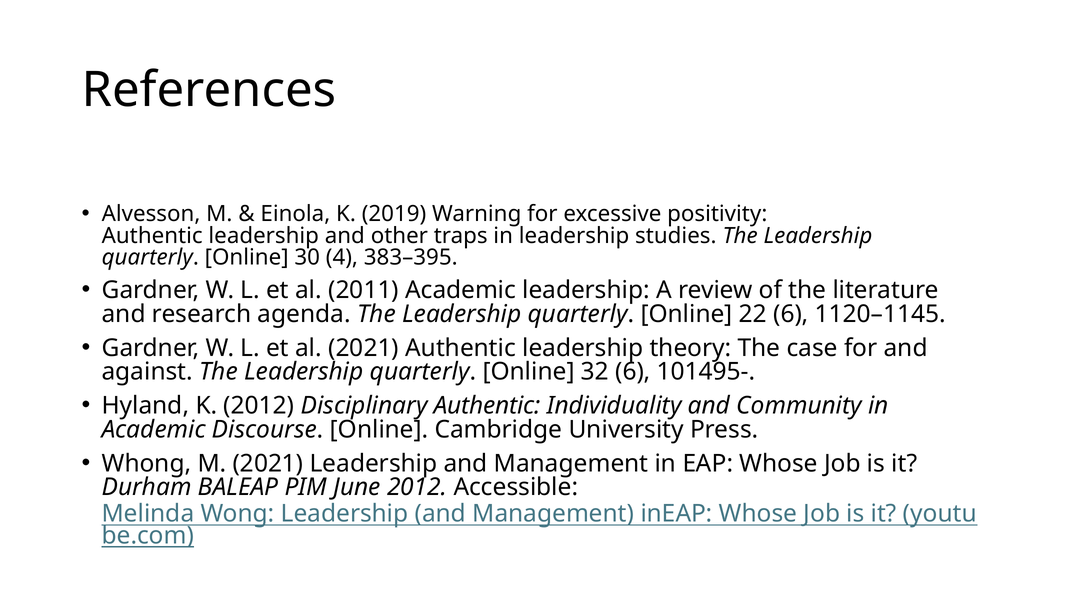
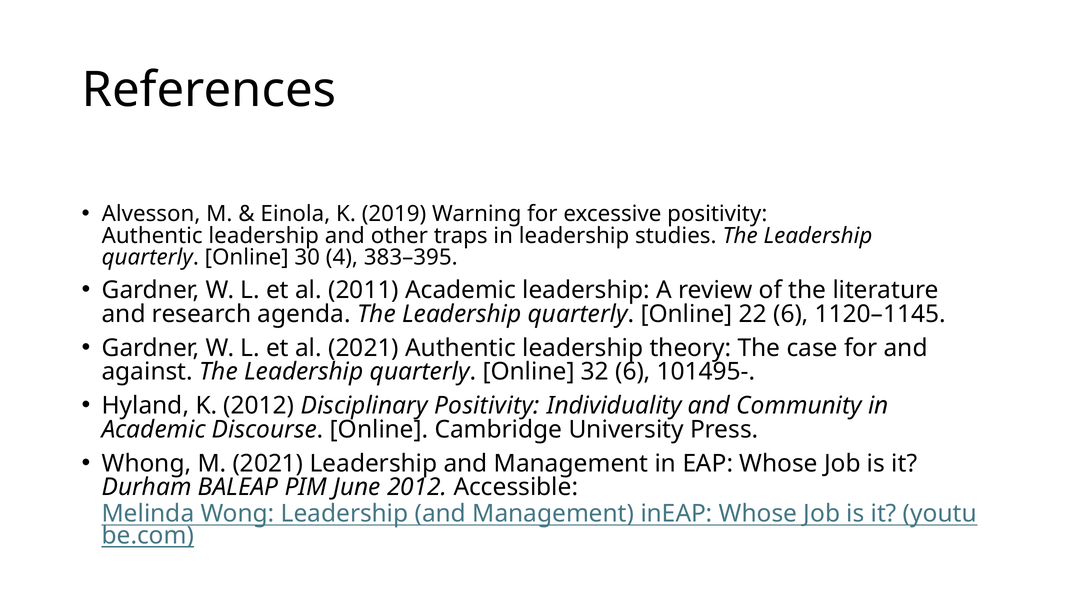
Disciplinary Authentic: Authentic -> Positivity
